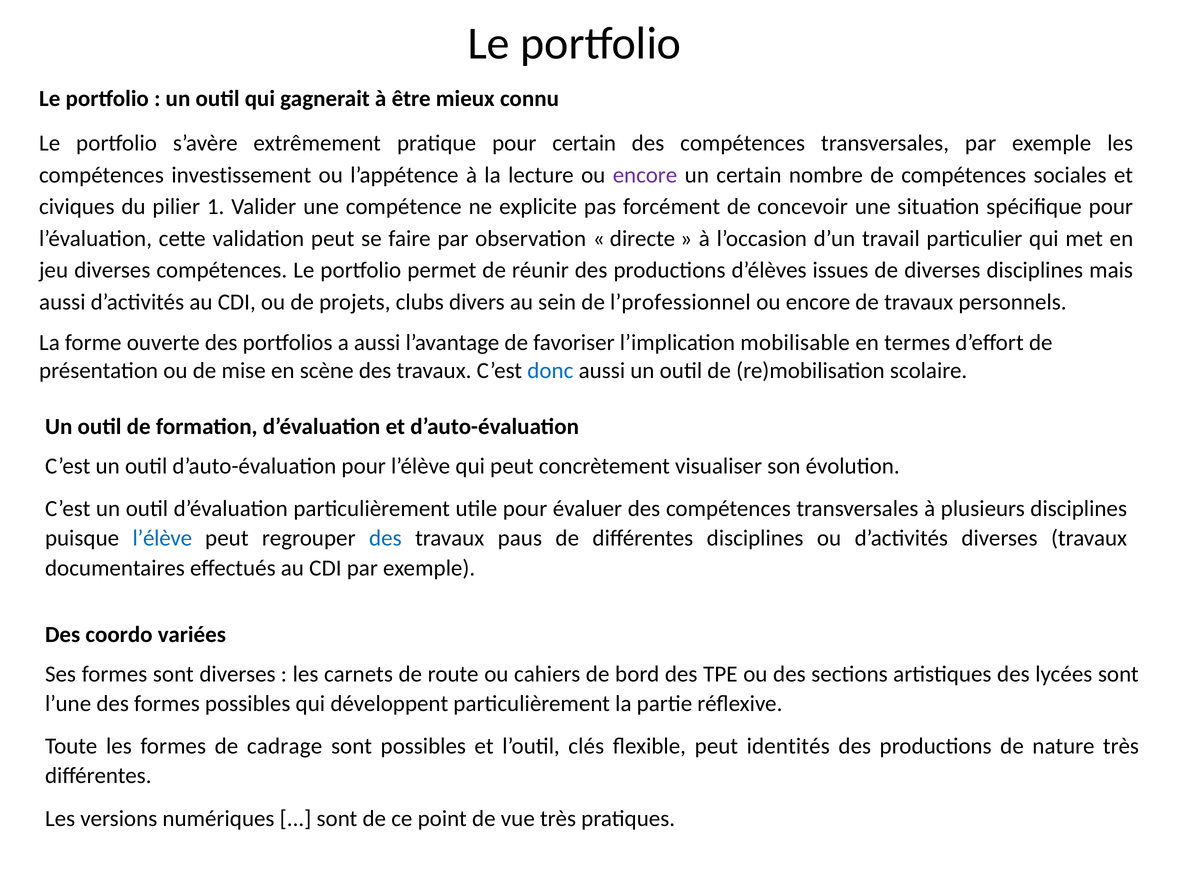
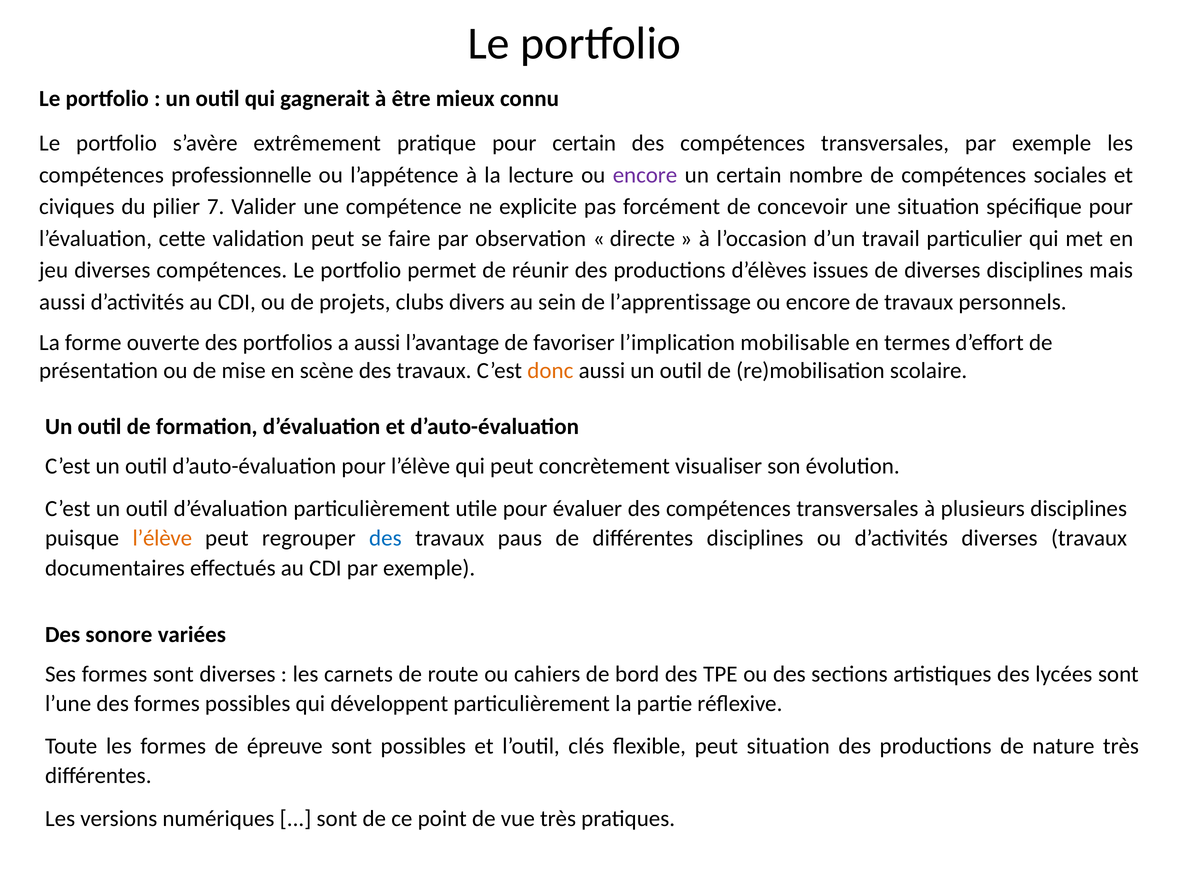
investissement: investissement -> professionnelle
1: 1 -> 7
l’professionnel: l’professionnel -> l’apprentissage
donc colour: blue -> orange
l’élève at (162, 538) colour: blue -> orange
coordo: coordo -> sonore
cadrage: cadrage -> épreuve
peut identités: identités -> situation
